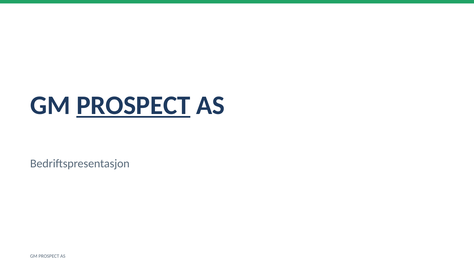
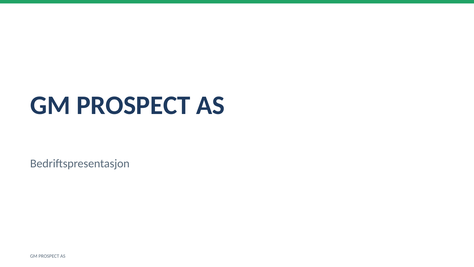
PROSPECT at (133, 105) underline: present -> none
